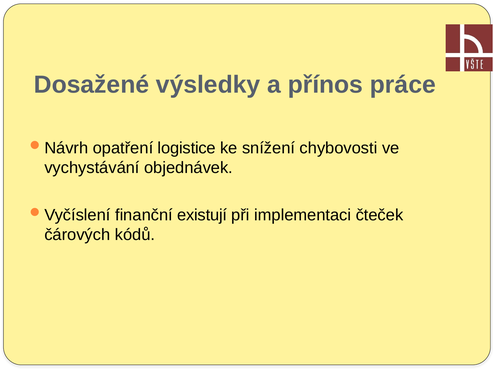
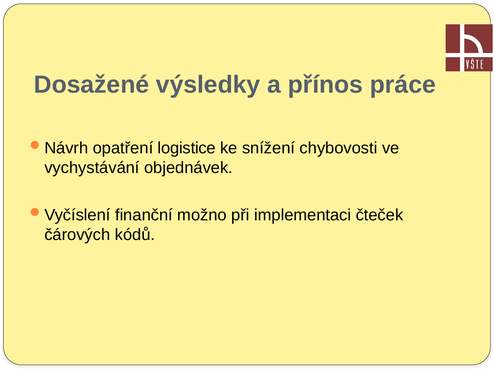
existují: existují -> možno
